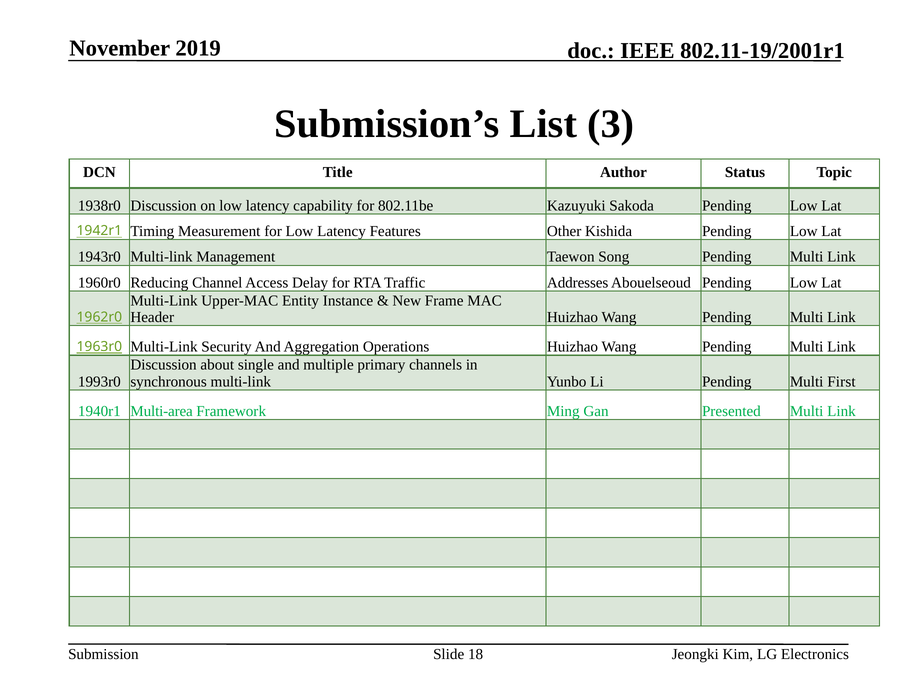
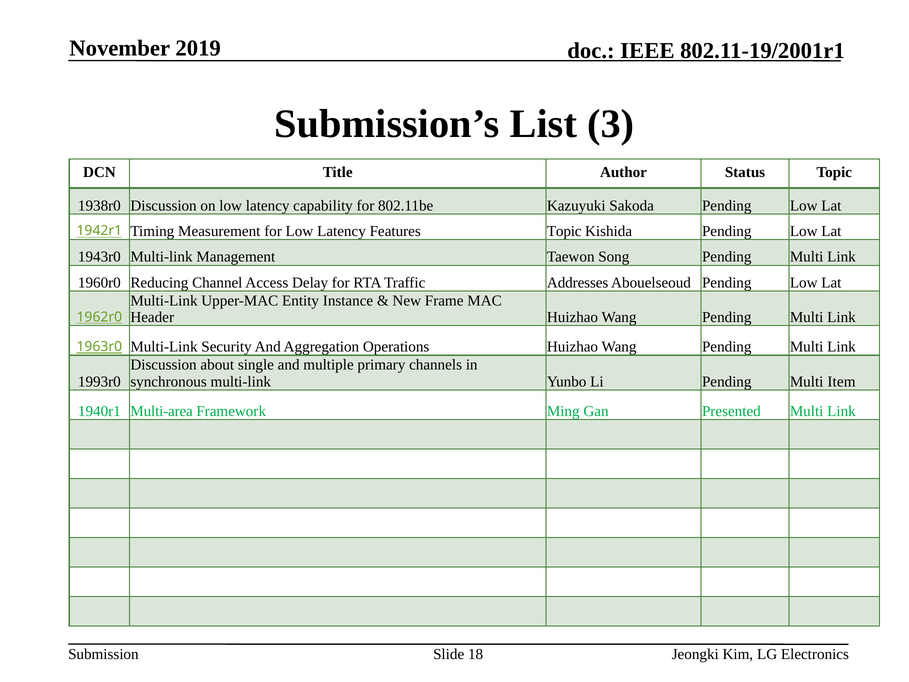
Features Other: Other -> Topic
First: First -> Item
